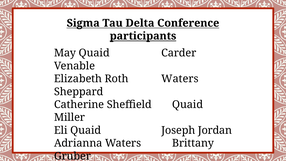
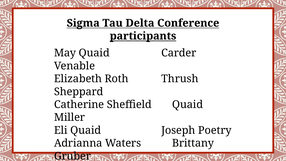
Roth Waters: Waters -> Thrush
Jordan: Jordan -> Poetry
